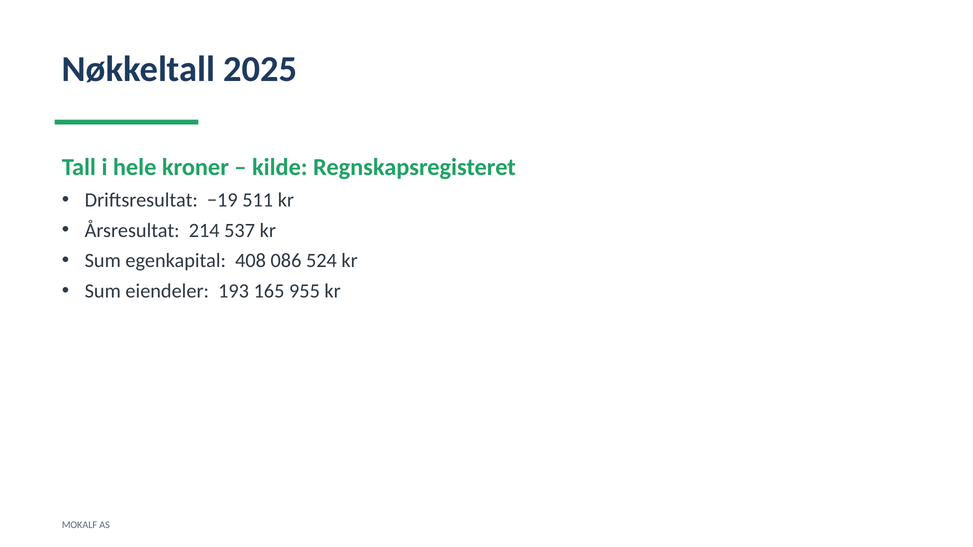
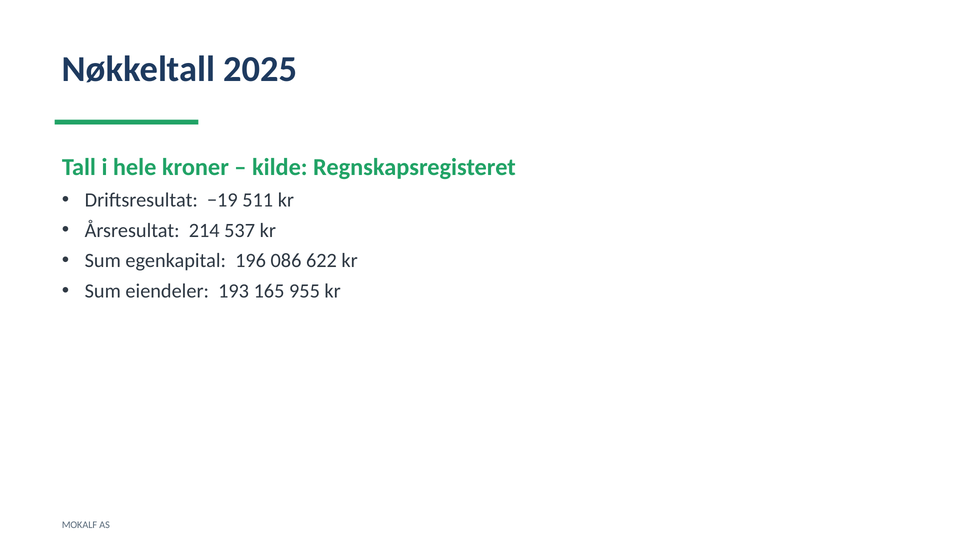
408: 408 -> 196
524: 524 -> 622
